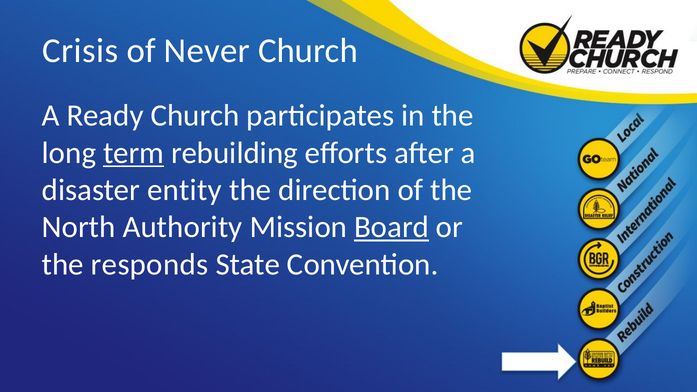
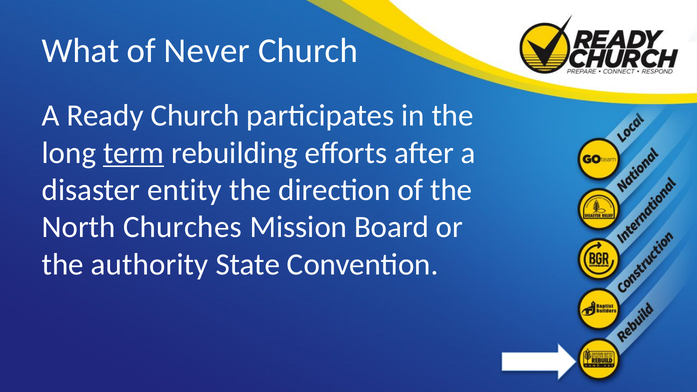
Crisis: Crisis -> What
Authority: Authority -> Churches
Board underline: present -> none
responds: responds -> authority
